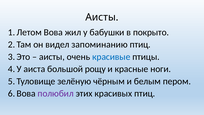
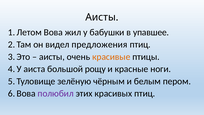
покрыто: покрыто -> упавшее
запоминанию: запоминанию -> предложения
красивые colour: blue -> orange
